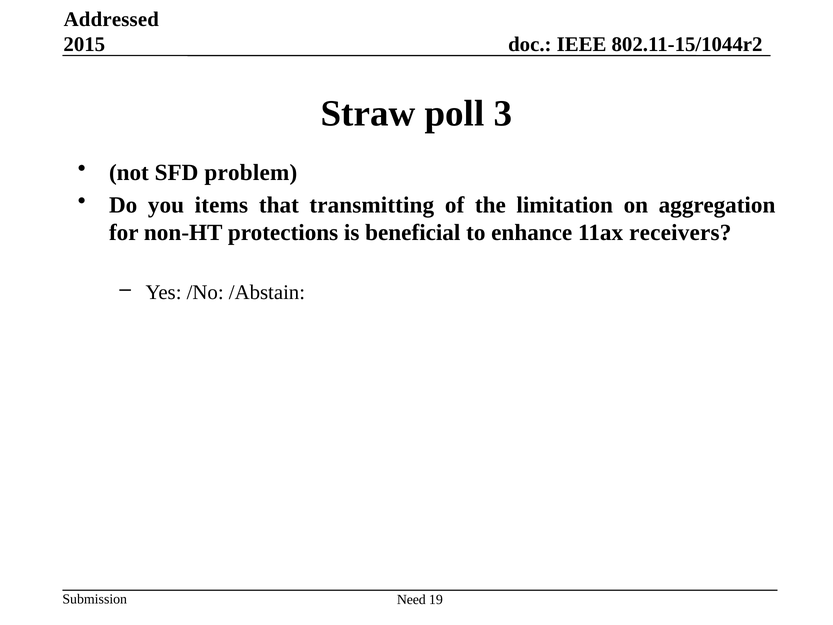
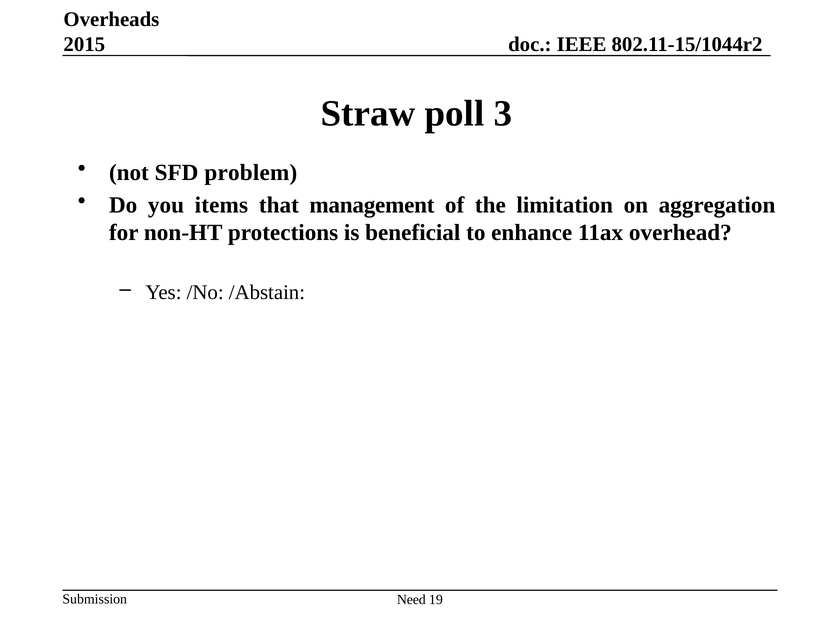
Addressed: Addressed -> Overheads
transmitting: transmitting -> management
receivers: receivers -> overhead
